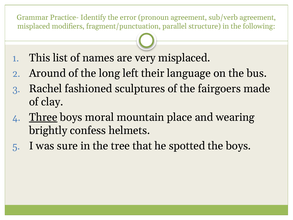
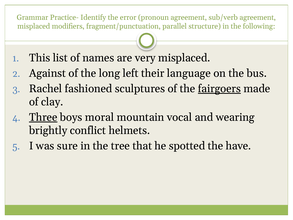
Around: Around -> Against
fairgoers underline: none -> present
place: place -> vocal
confess: confess -> conflict
the boys: boys -> have
